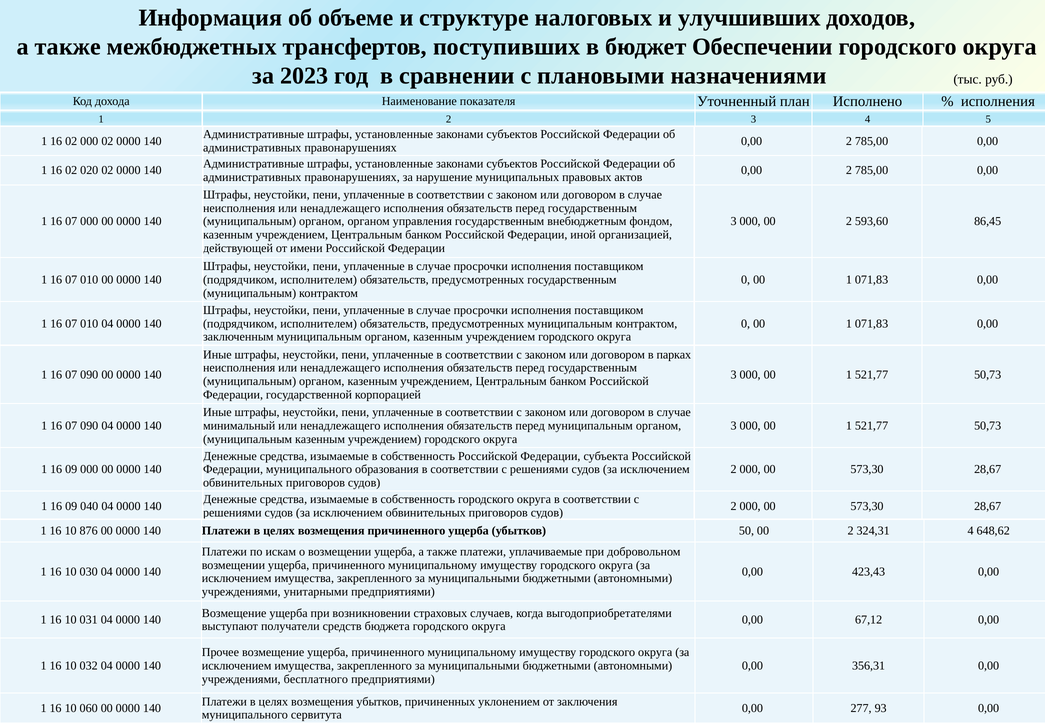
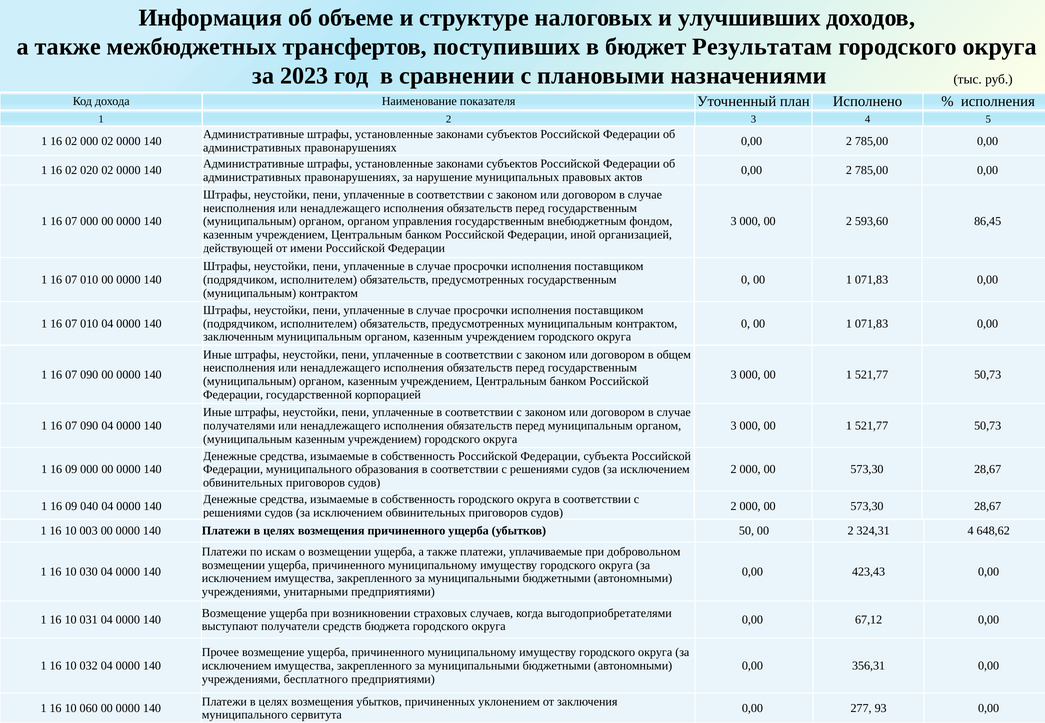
Обеспечении: Обеспечении -> Результатам
парках: парках -> общем
минимальный: минимальный -> получателями
876: 876 -> 003
